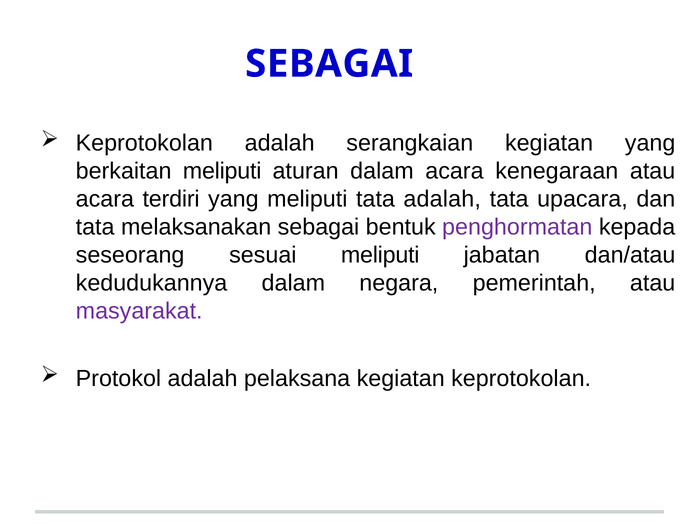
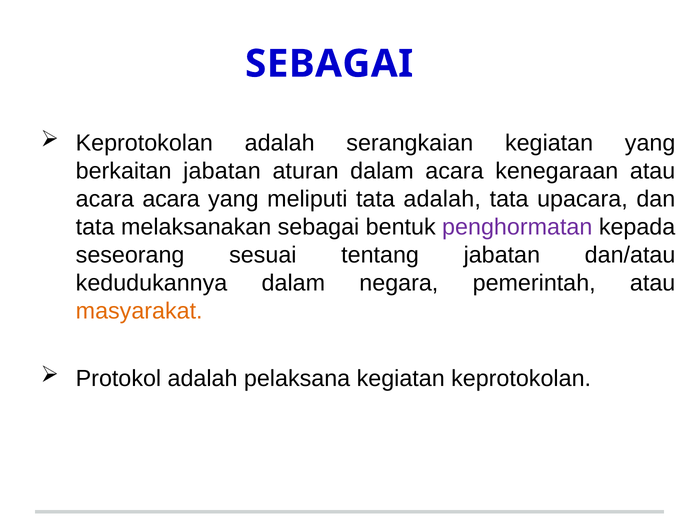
berkaitan meliputi: meliputi -> jabatan
acara terdiri: terdiri -> acara
sesuai meliputi: meliputi -> tentang
masyarakat colour: purple -> orange
